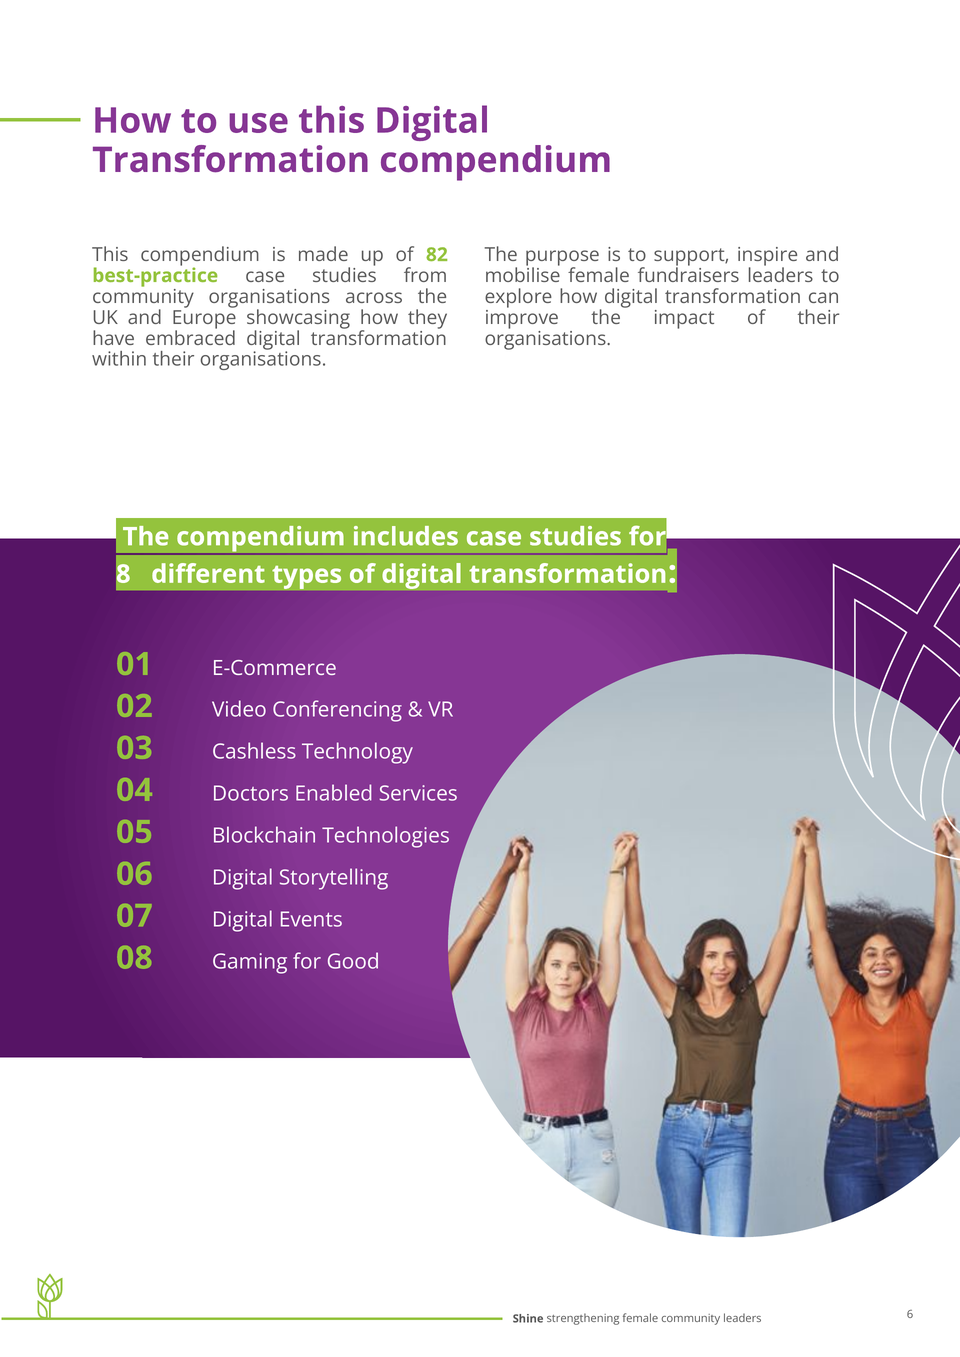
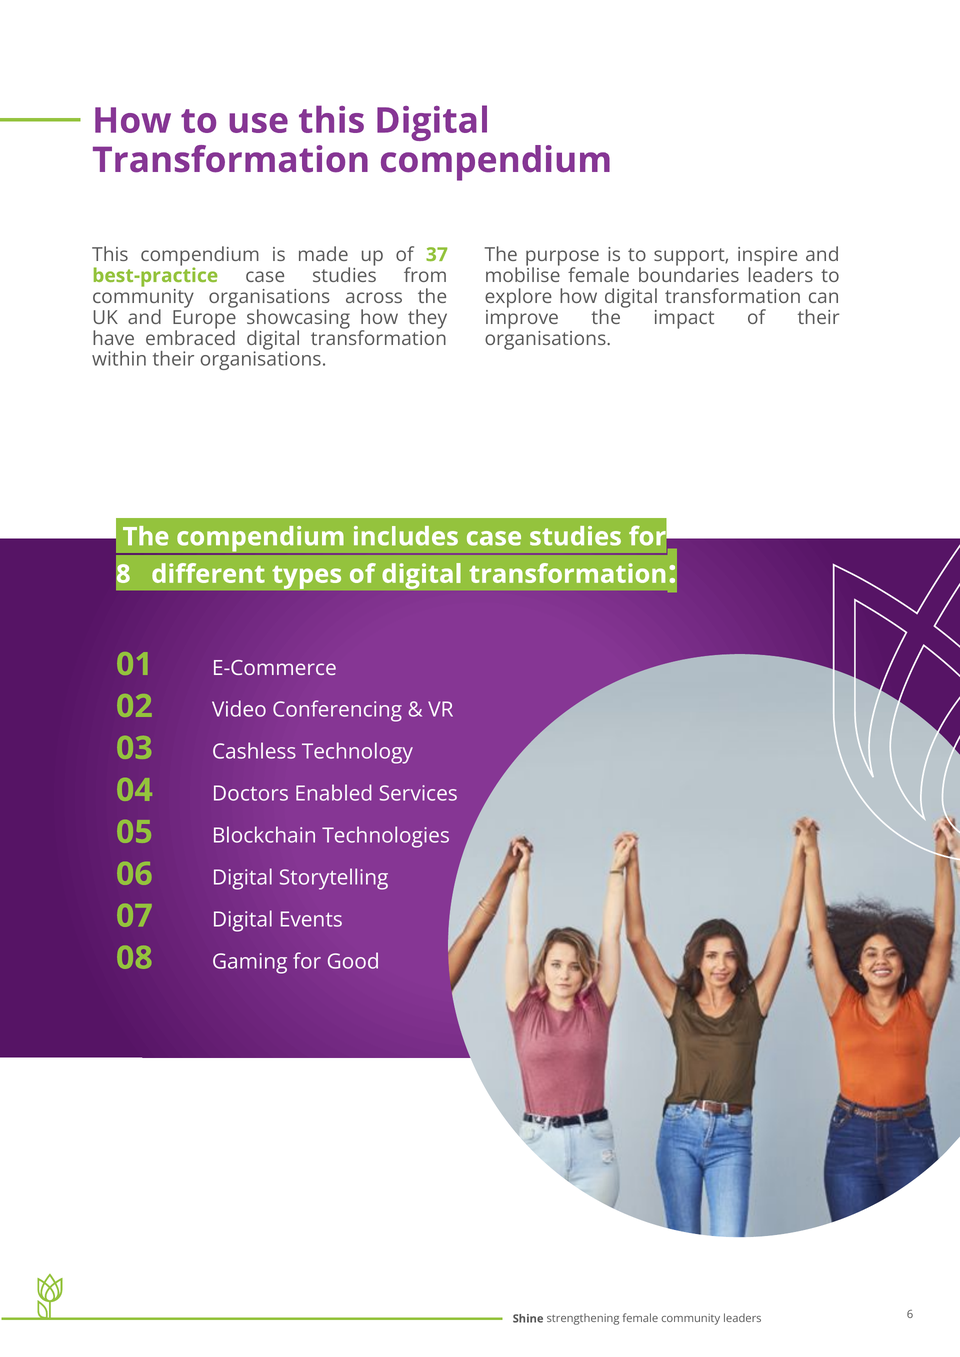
82: 82 -> 37
fundraisers: fundraisers -> boundaries
